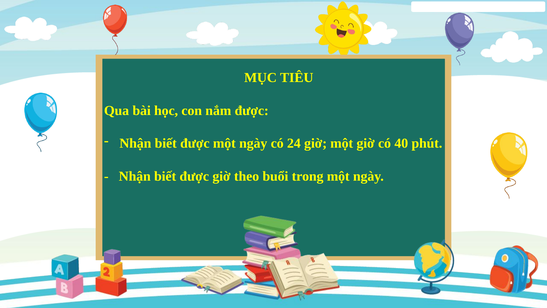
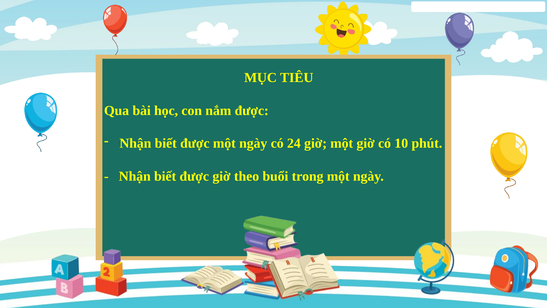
40: 40 -> 10
